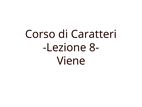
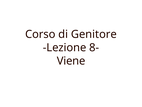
Caratteri: Caratteri -> Genitore
